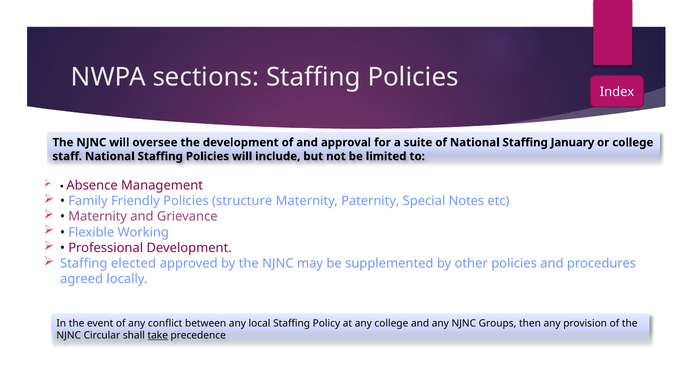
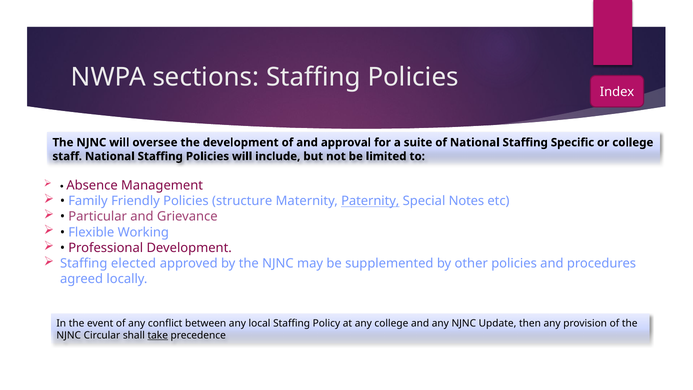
January: January -> Specific
Paternity underline: none -> present
Maternity at (98, 217): Maternity -> Particular
Groups: Groups -> Update
